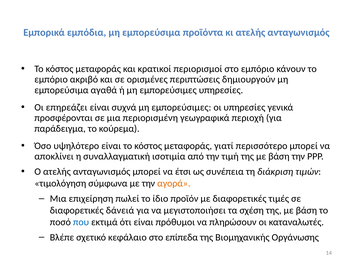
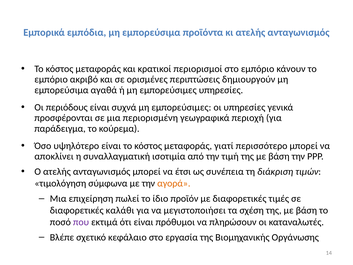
επηρεάζει: επηρεάζει -> περιόδους
δάνειά: δάνειά -> καλάθι
που colour: blue -> purple
επίπεδα: επίπεδα -> εργασία
